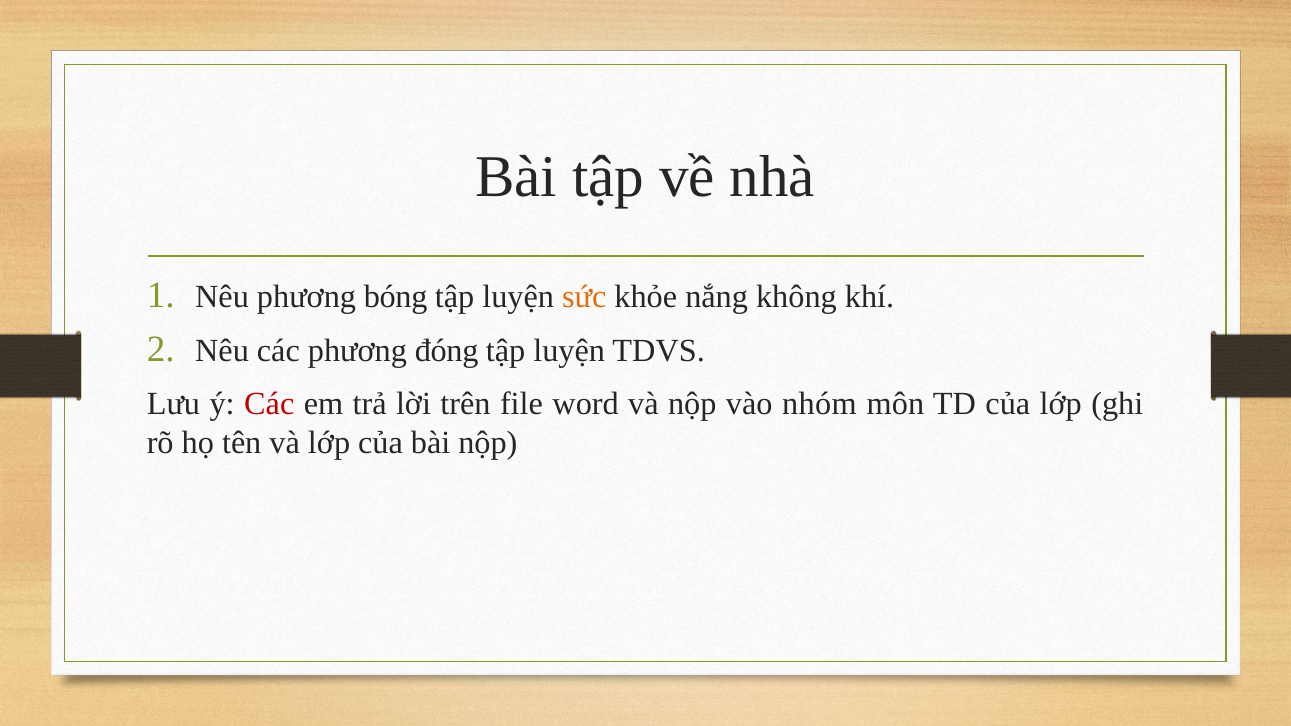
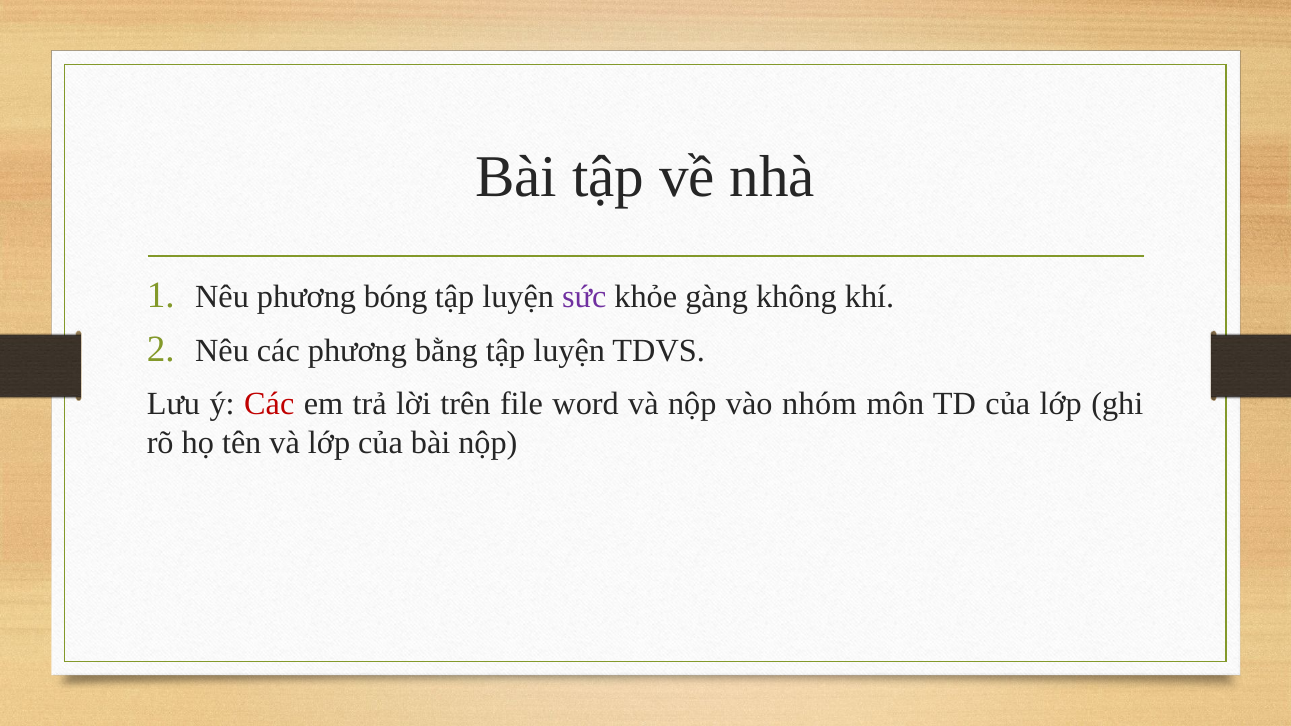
sức colour: orange -> purple
nắng: nắng -> gàng
đóng: đóng -> bằng
